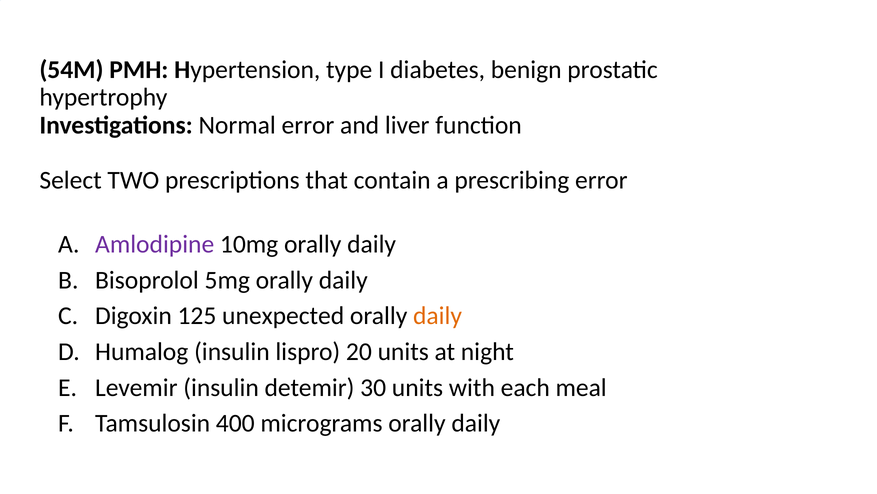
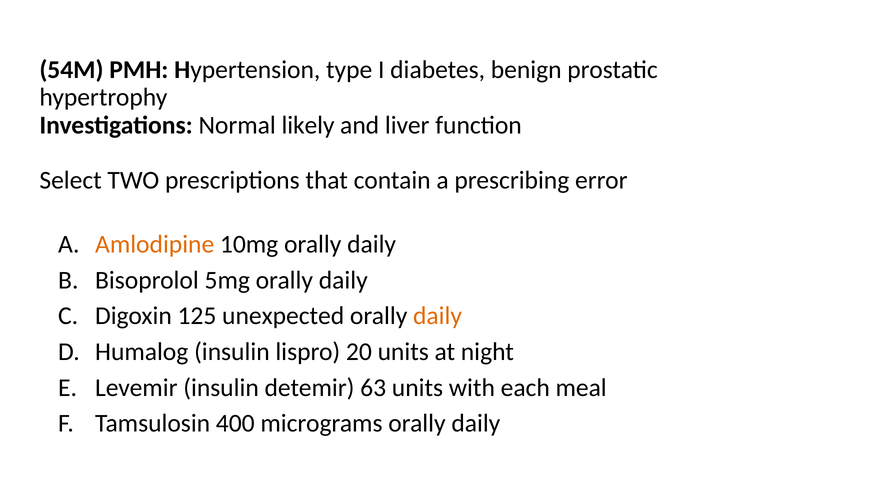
Normal error: error -> likely
Amlodipine colour: purple -> orange
30: 30 -> 63
